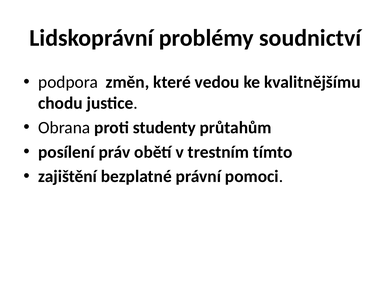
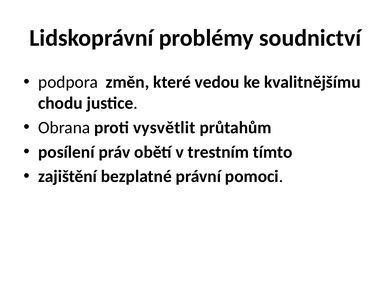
studenty: studenty -> vysvětlit
